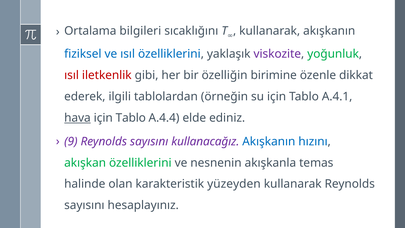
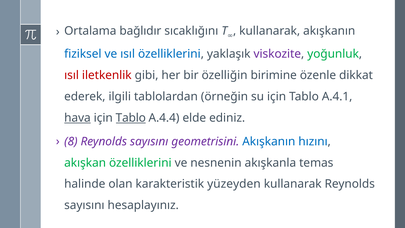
bilgileri: bilgileri -> bağlıdır
Tablo at (131, 118) underline: none -> present
9: 9 -> 8
kullanacağız: kullanacağız -> geometrisini
